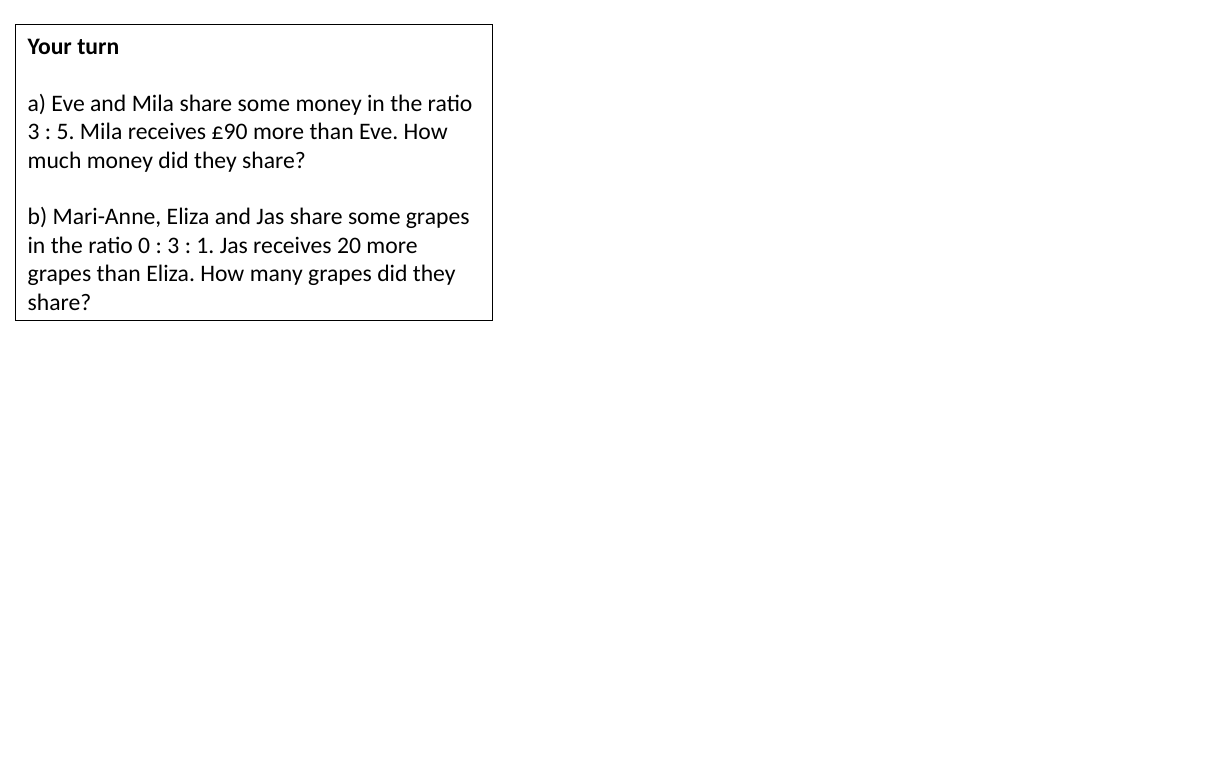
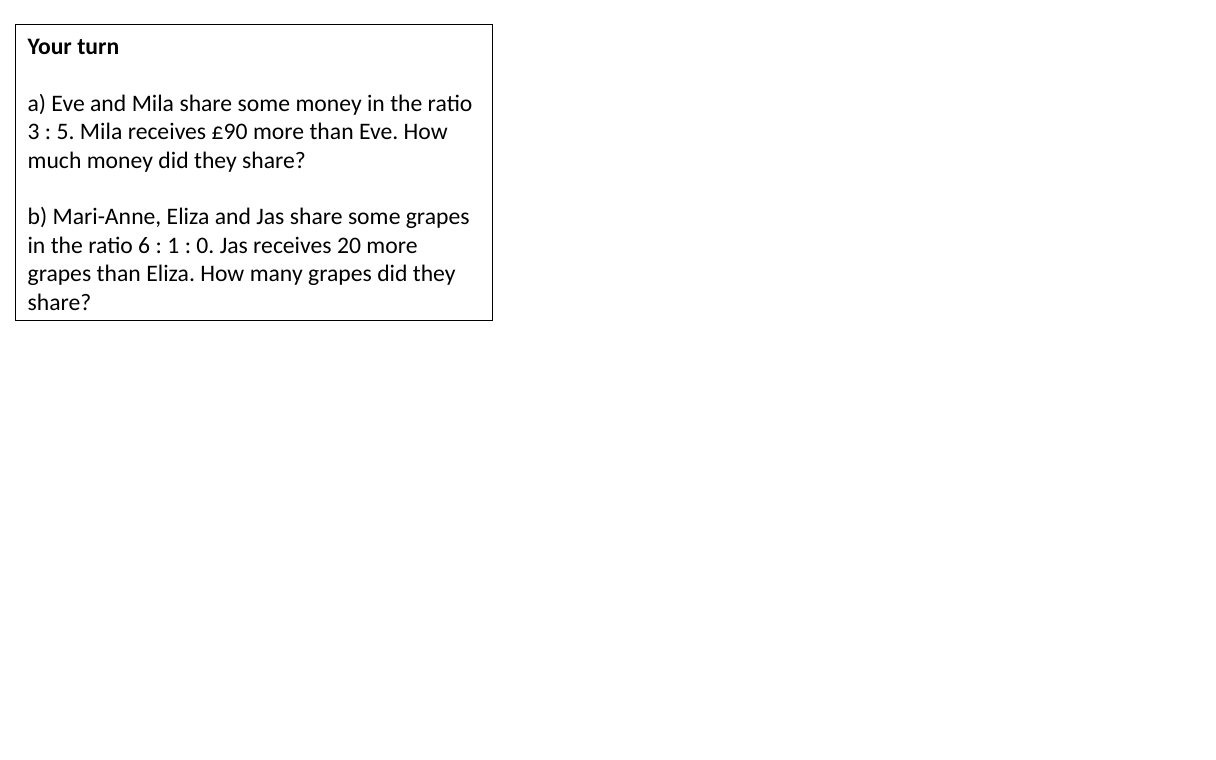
0: 0 -> 6
3 at (173, 245): 3 -> 1
1: 1 -> 0
